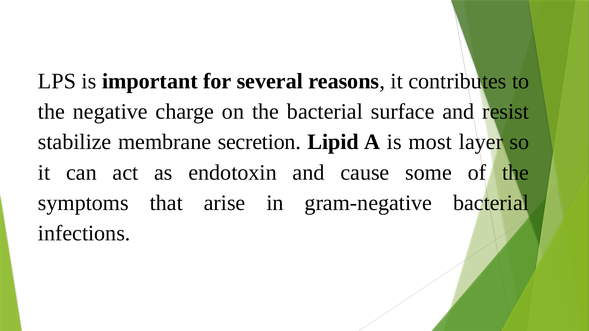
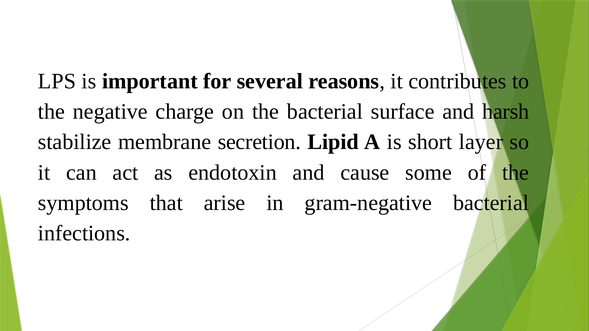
resist: resist -> harsh
most: most -> short
